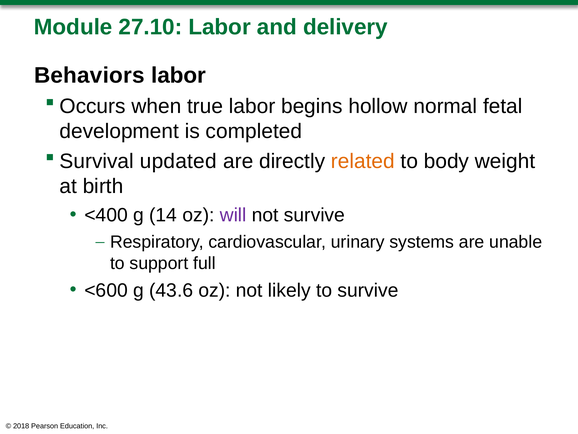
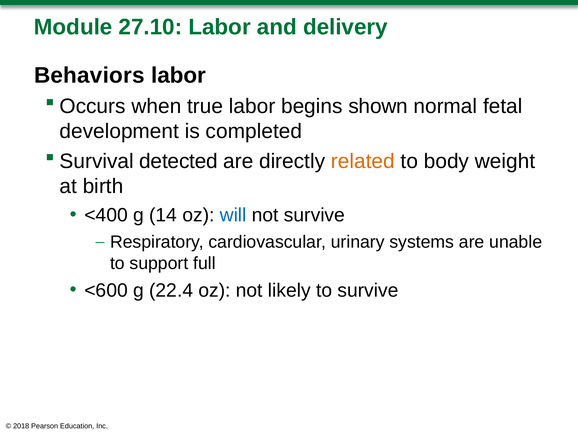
hollow: hollow -> shown
updated: updated -> detected
will colour: purple -> blue
43.6: 43.6 -> 22.4
